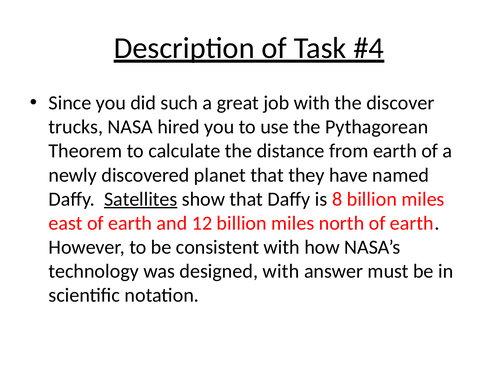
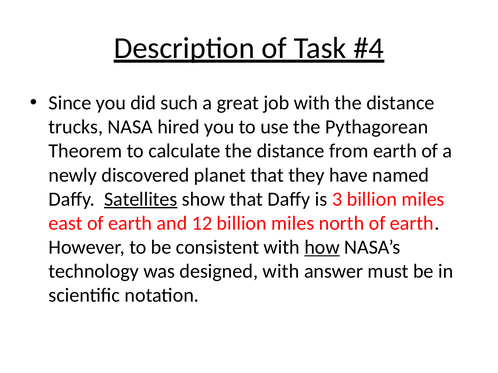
with the discover: discover -> distance
8: 8 -> 3
how underline: none -> present
